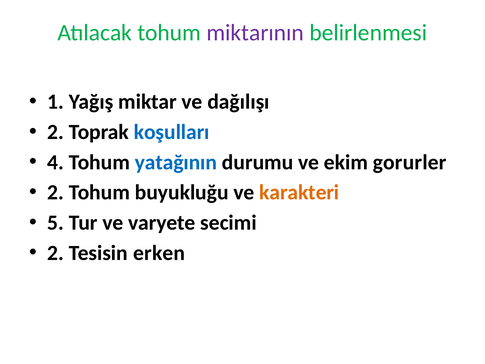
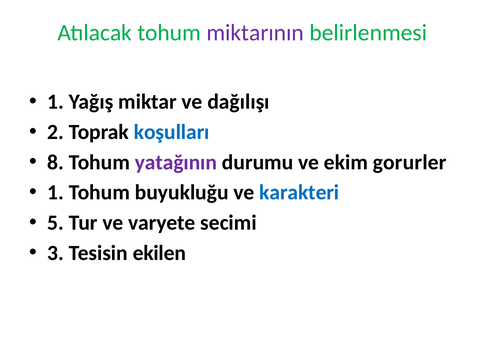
4: 4 -> 8
yatağının colour: blue -> purple
2 at (56, 192): 2 -> 1
karakteri colour: orange -> blue
2 at (56, 253): 2 -> 3
erken: erken -> ekilen
